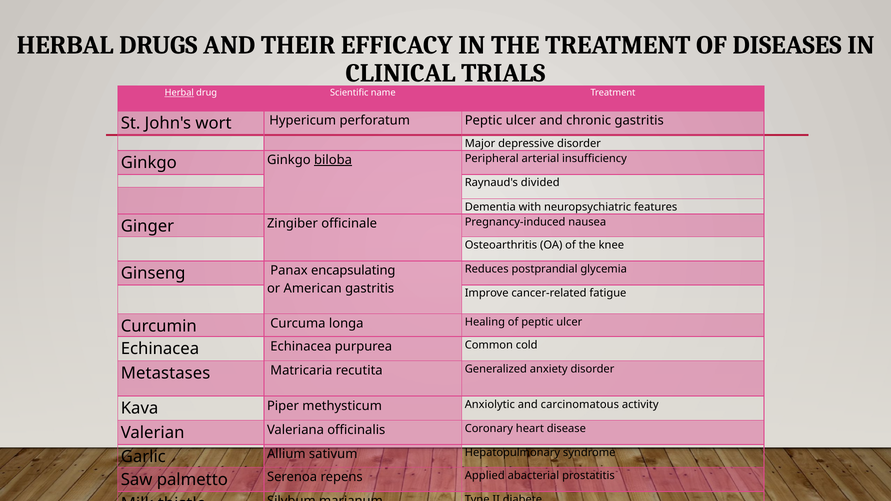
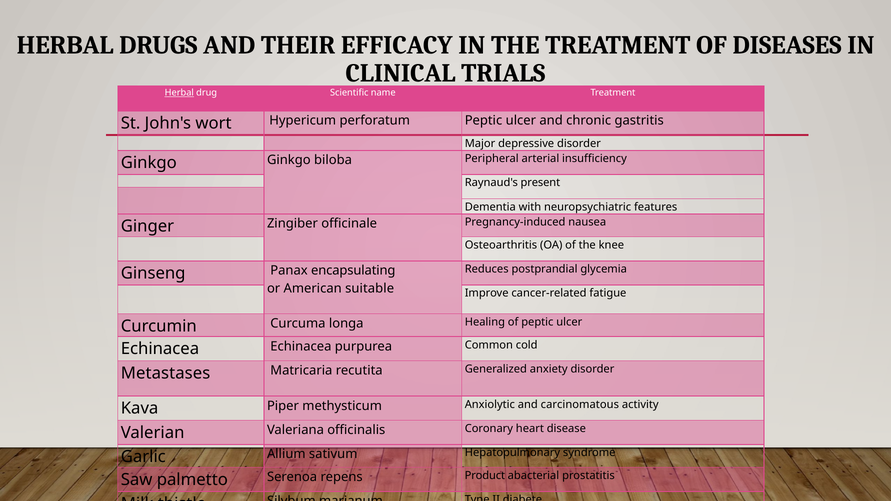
biloba underline: present -> none
divided: divided -> present
American gastritis: gastritis -> suitable
Applied: Applied -> Product
